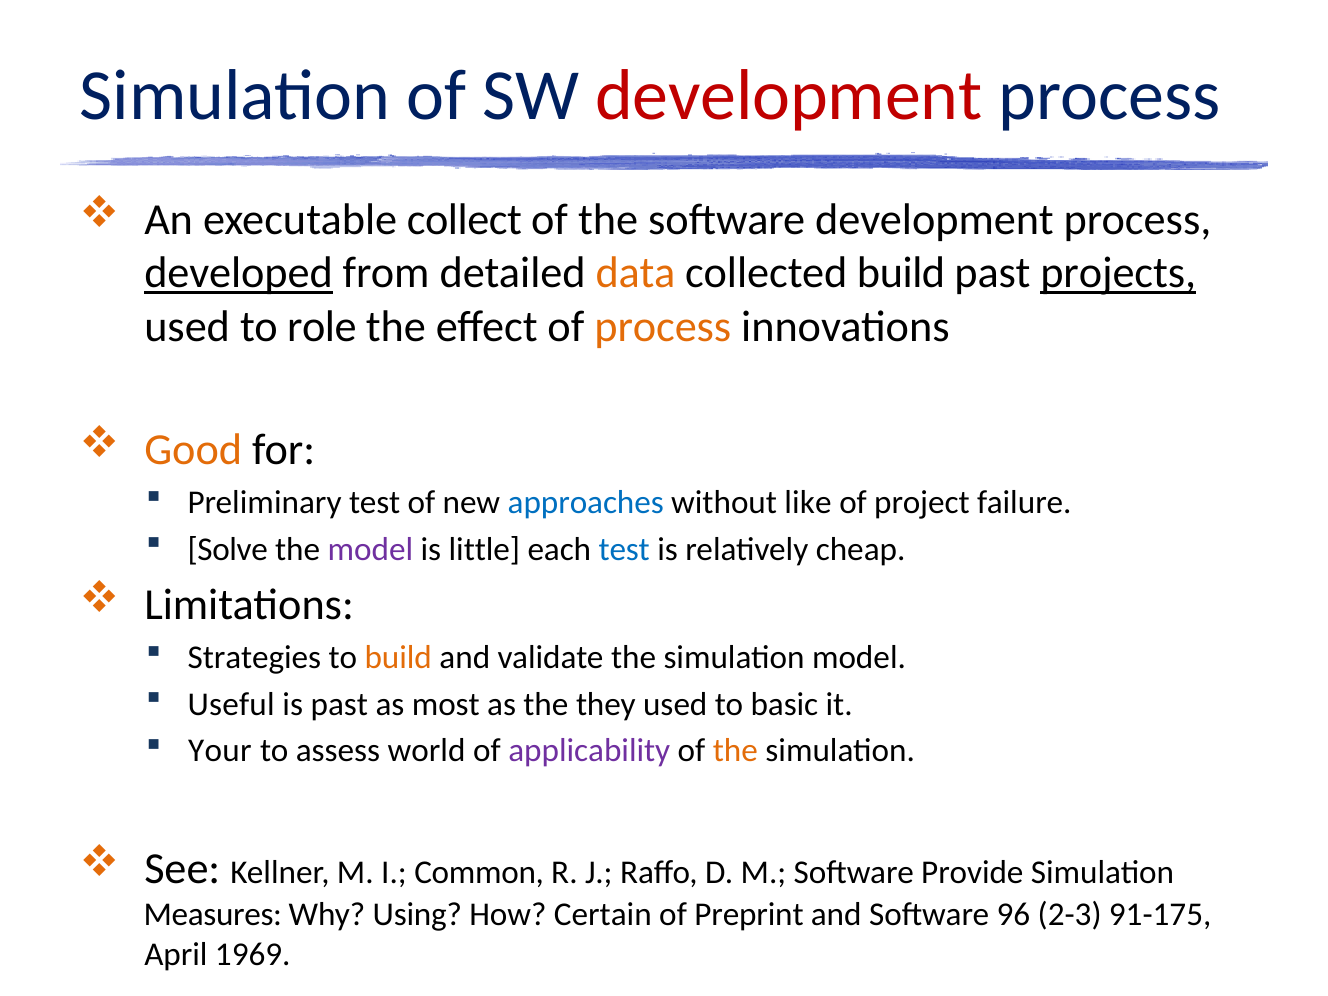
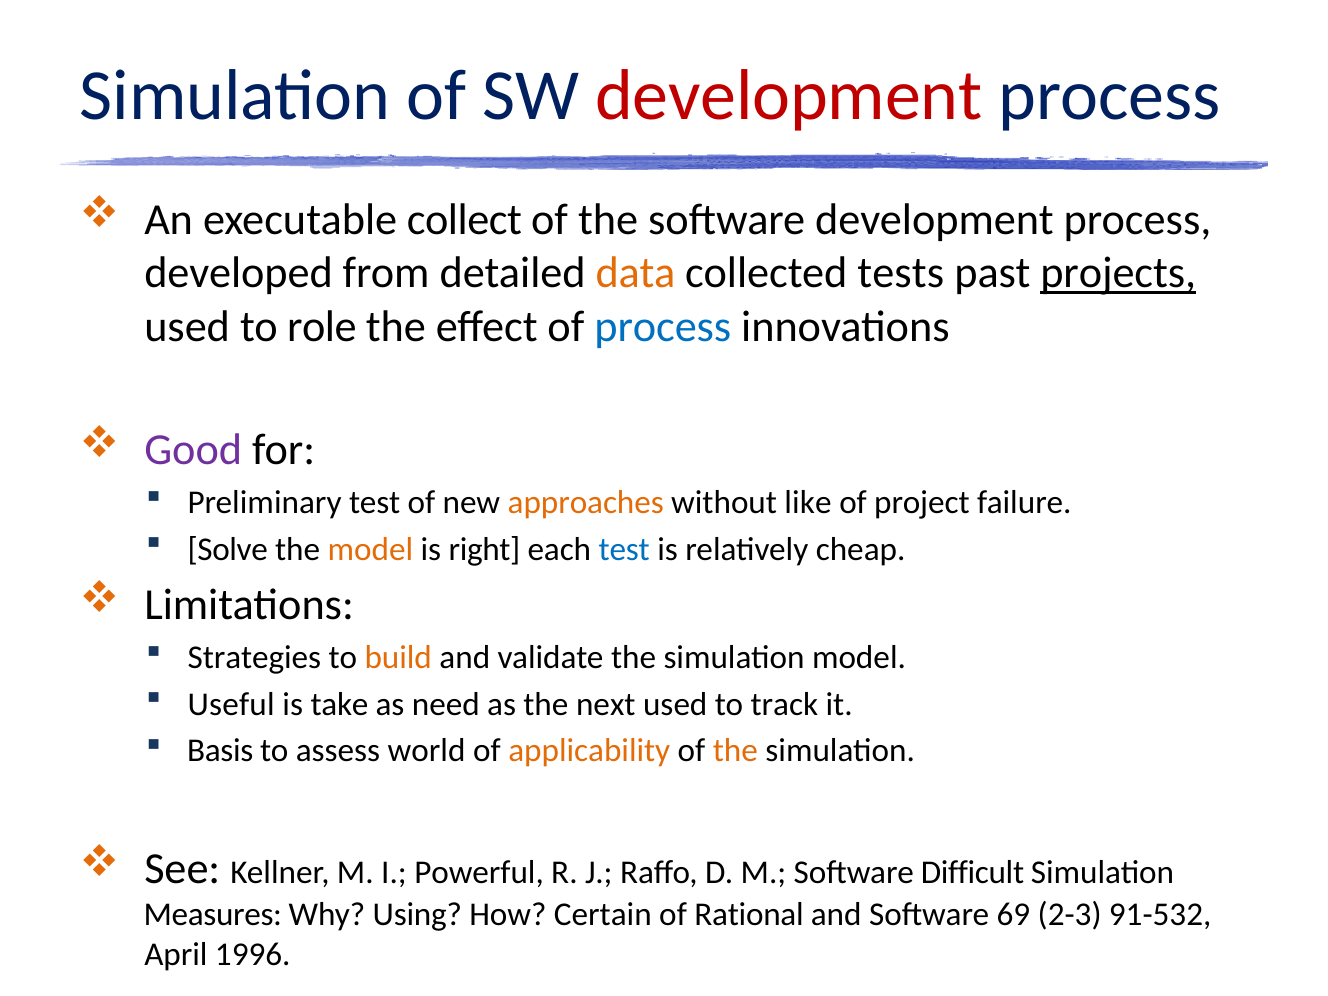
developed underline: present -> none
collected build: build -> tests
process at (663, 326) colour: orange -> blue
Good colour: orange -> purple
approaches colour: blue -> orange
model at (370, 549) colour: purple -> orange
little: little -> right
is past: past -> take
most: most -> need
they: they -> next
basic: basic -> track
Your: Your -> Basis
applicability colour: purple -> orange
Common: Common -> Powerful
Provide: Provide -> Difficult
Preprint: Preprint -> Rational
96: 96 -> 69
91-175: 91-175 -> 91-532
1969: 1969 -> 1996
